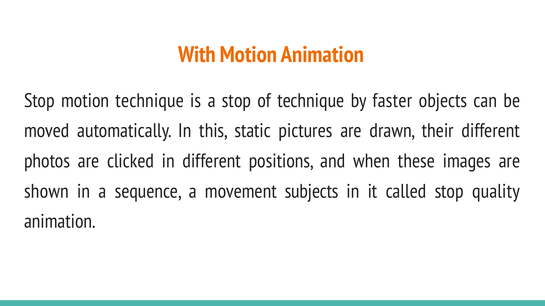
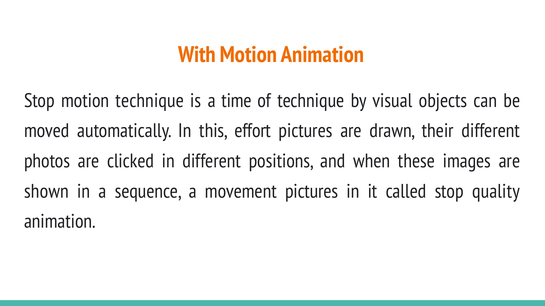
a stop: stop -> time
faster: faster -> visual
static: static -> effort
movement subjects: subjects -> pictures
